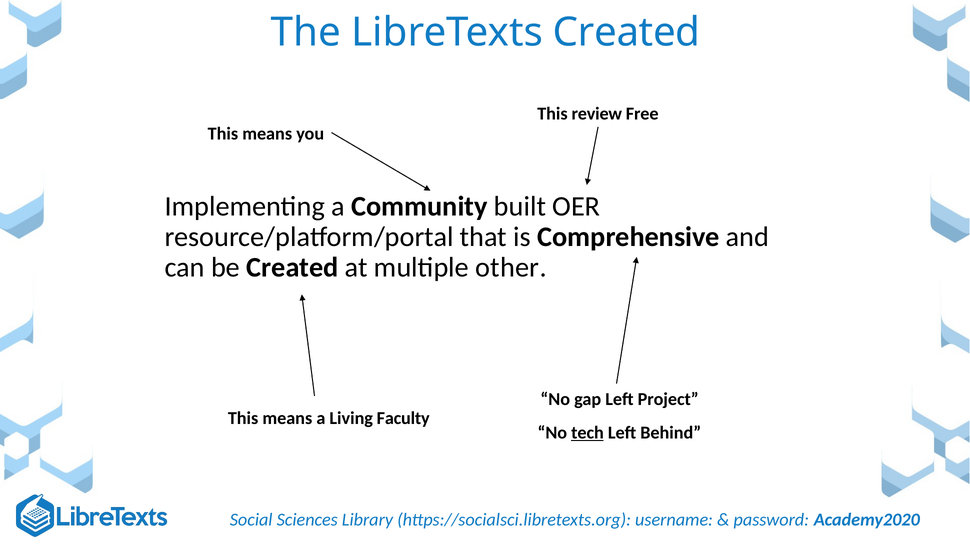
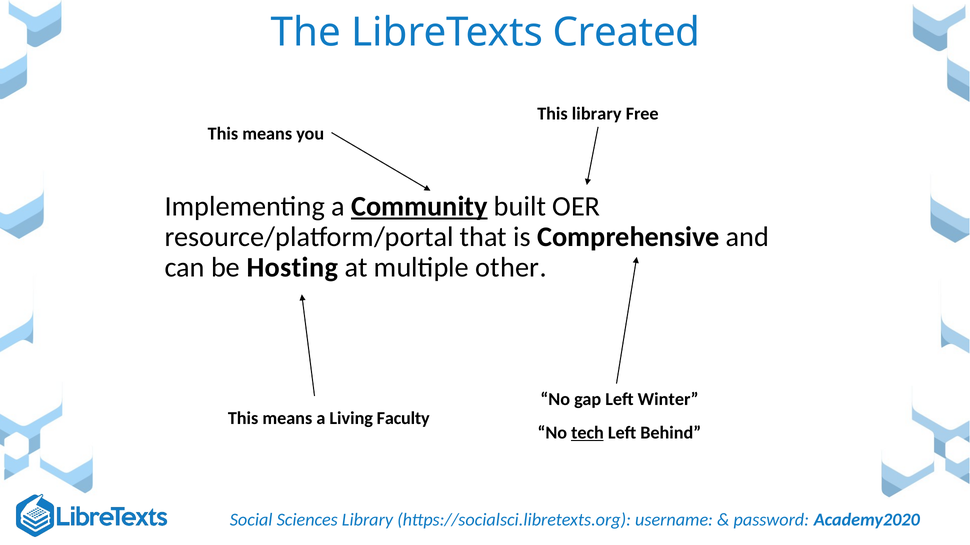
This review: review -> library
Community underline: none -> present
be Created: Created -> Hosting
Project: Project -> Winter
